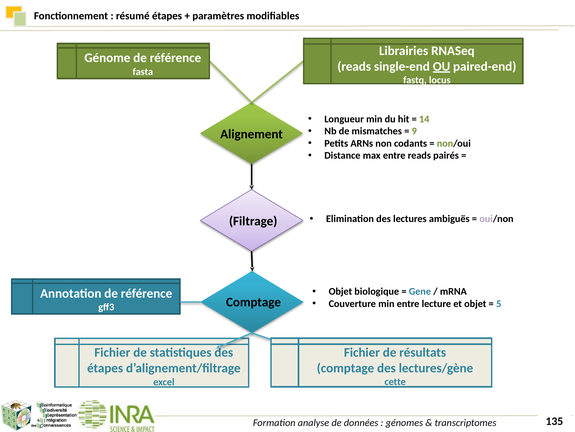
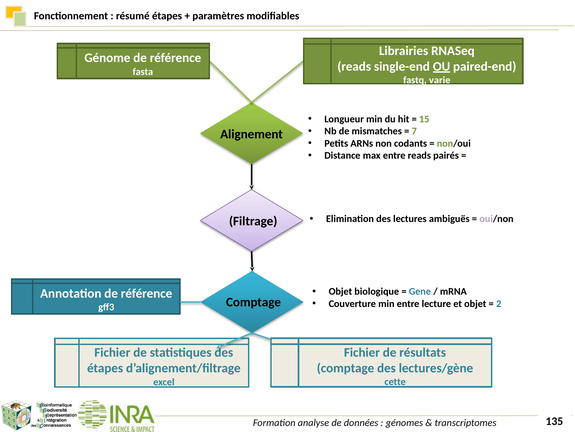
locus: locus -> varie
14: 14 -> 15
9: 9 -> 7
5: 5 -> 2
